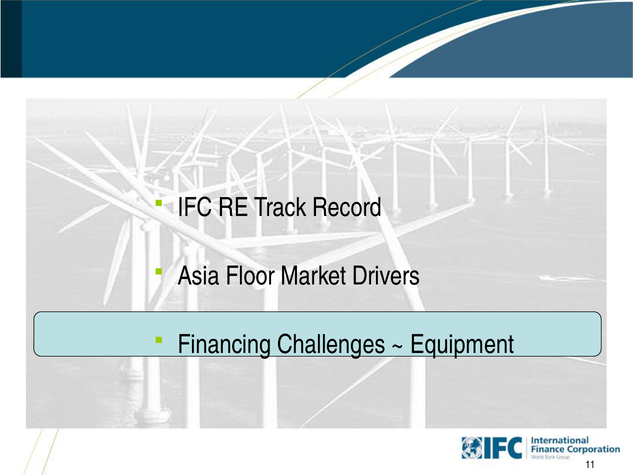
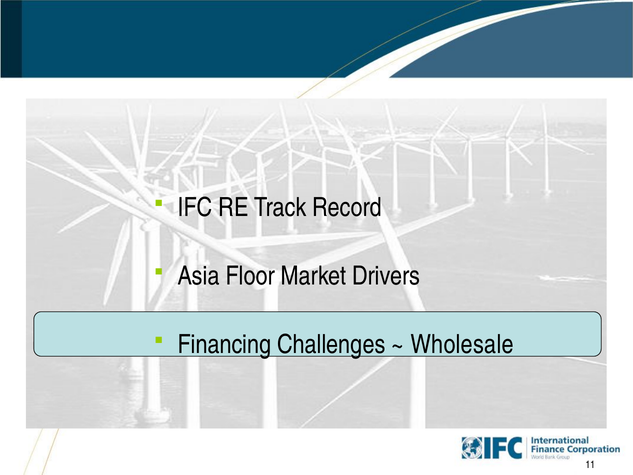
Equipment: Equipment -> Wholesale
